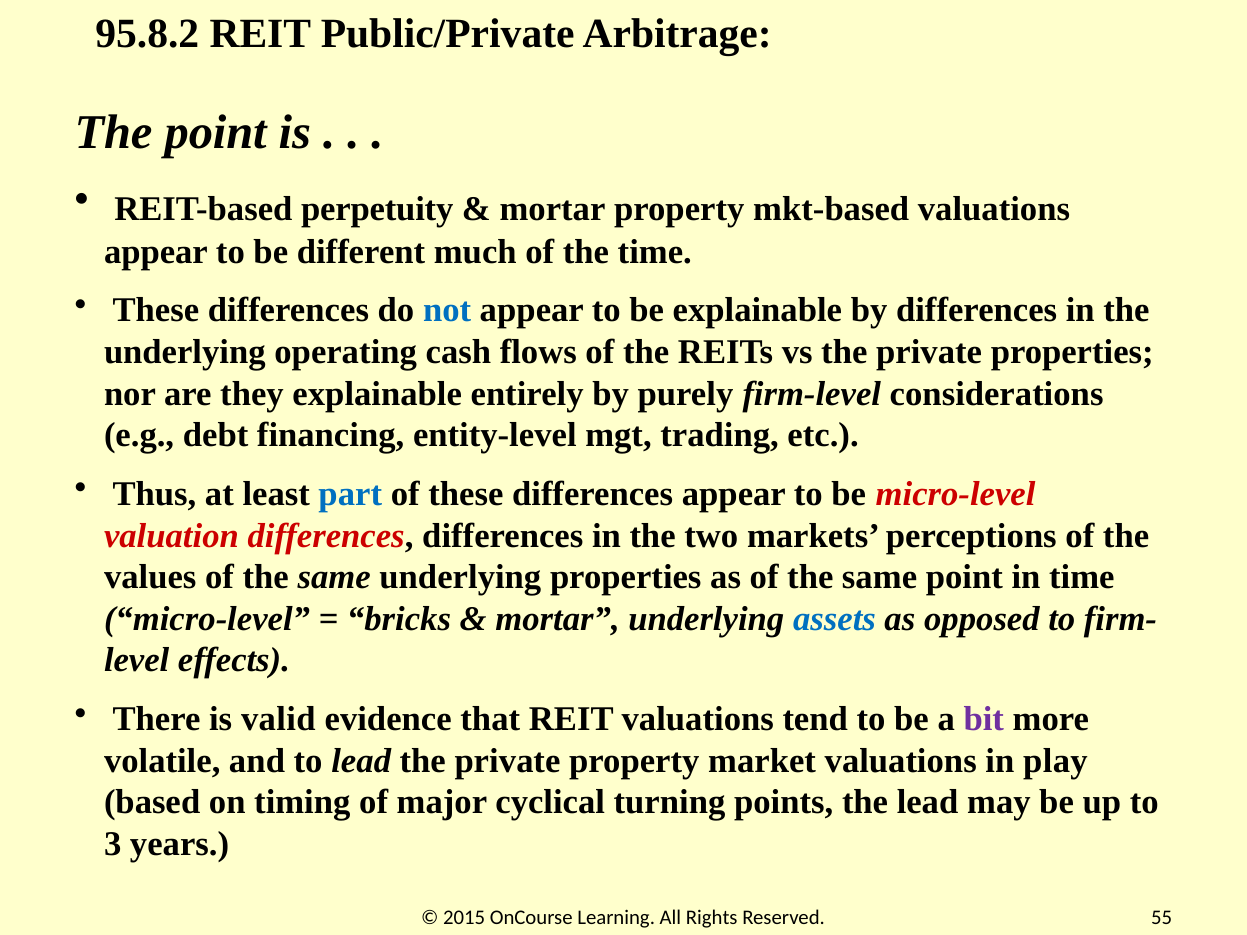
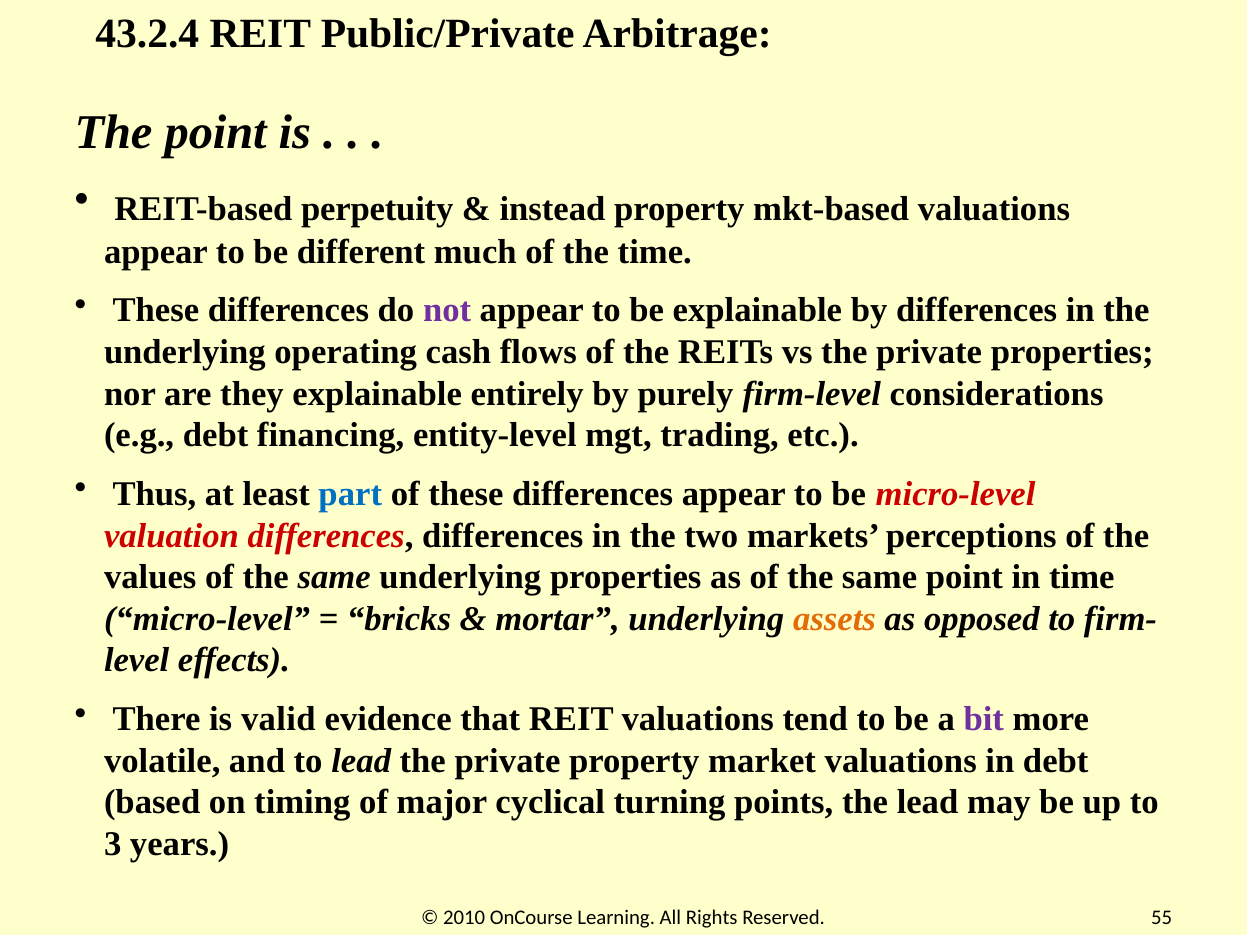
95.8.2: 95.8.2 -> 43.2.4
mortar at (552, 209): mortar -> instead
not colour: blue -> purple
assets colour: blue -> orange
in play: play -> debt
2015: 2015 -> 2010
